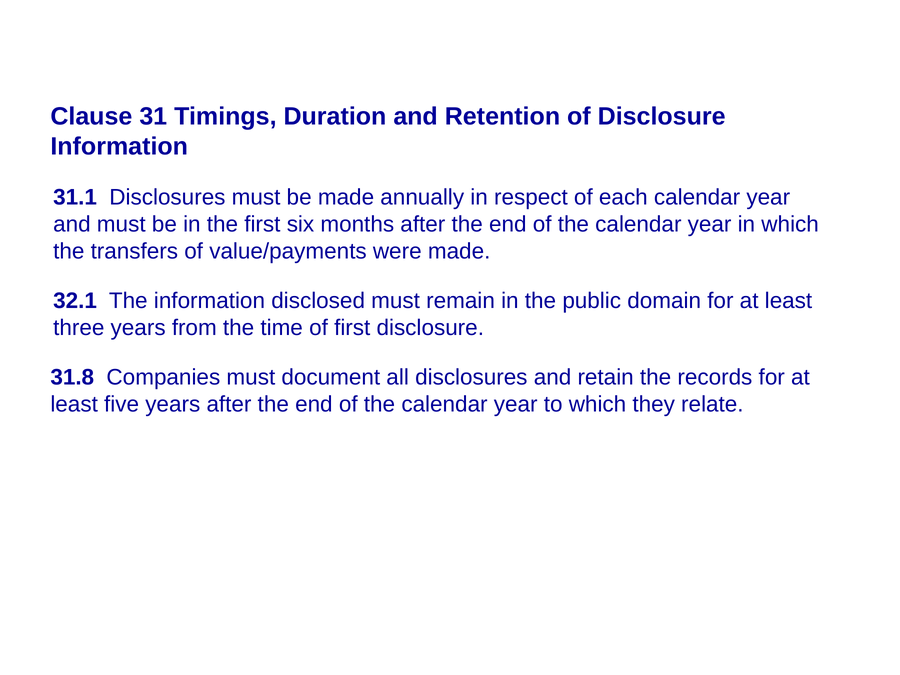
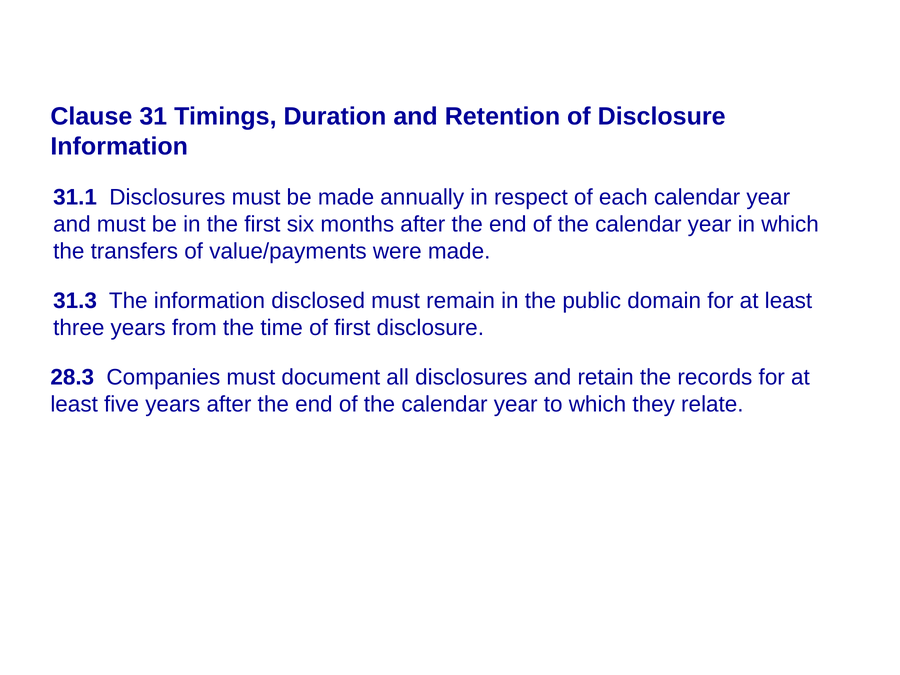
32.1: 32.1 -> 31.3
31.8: 31.8 -> 28.3
